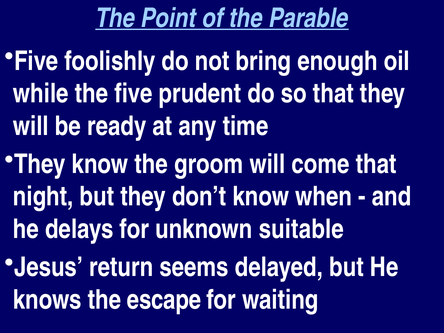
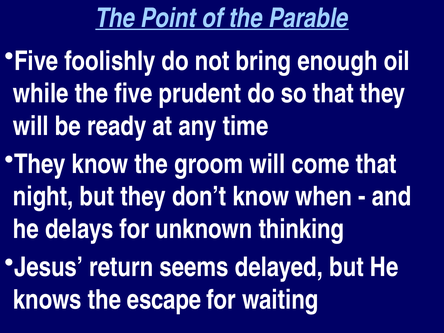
suitable: suitable -> thinking
